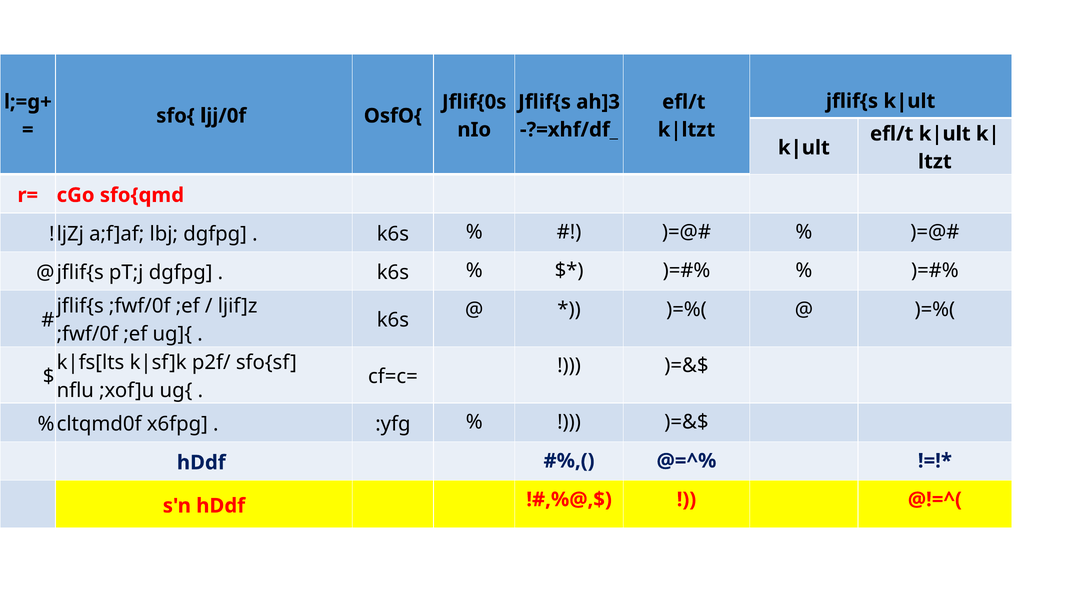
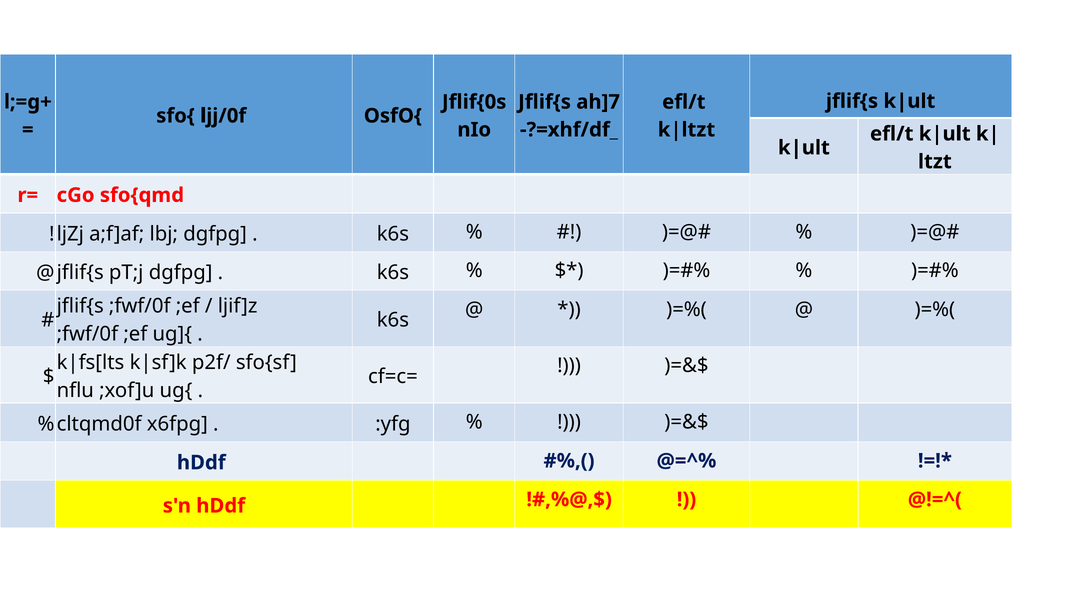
ah]3: ah]3 -> ah]7
